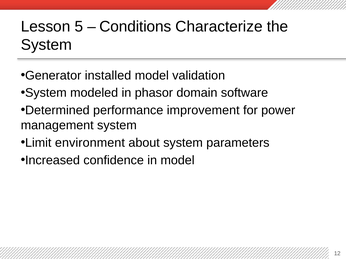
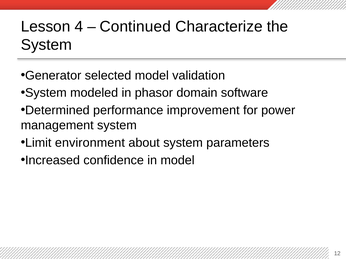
5: 5 -> 4
Conditions: Conditions -> Continued
installed: installed -> selected
